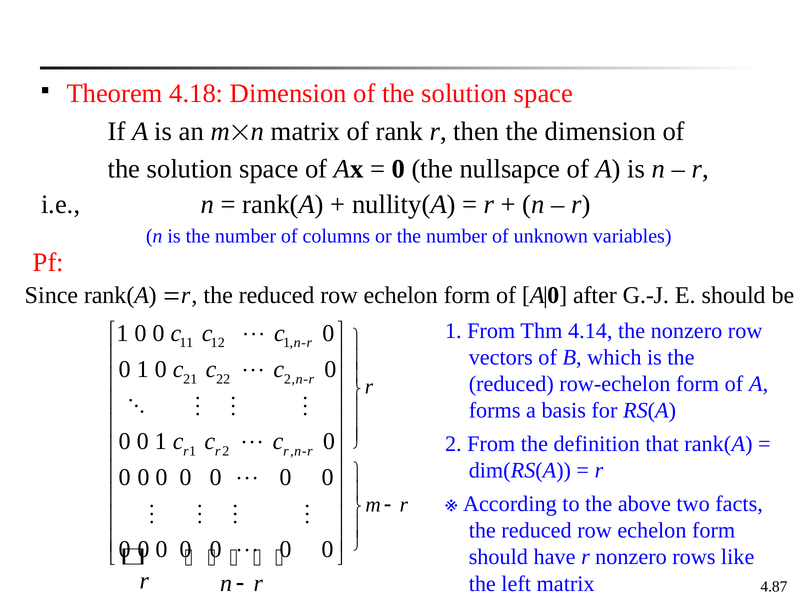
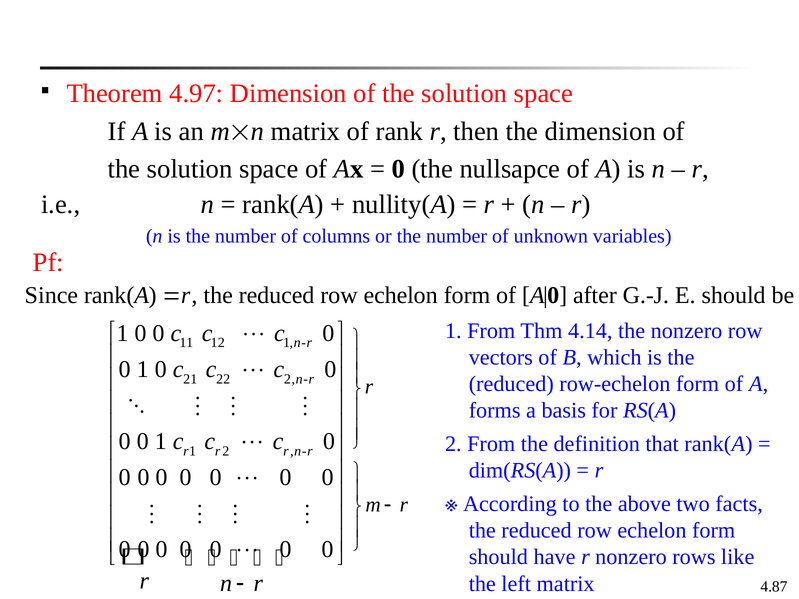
4.18: 4.18 -> 4.97
